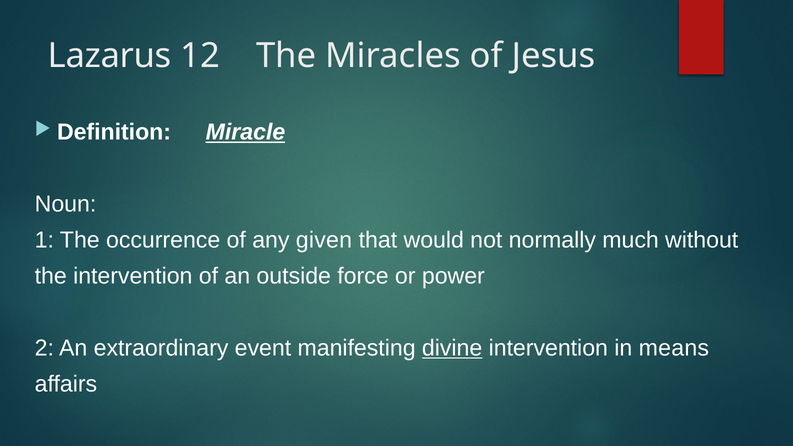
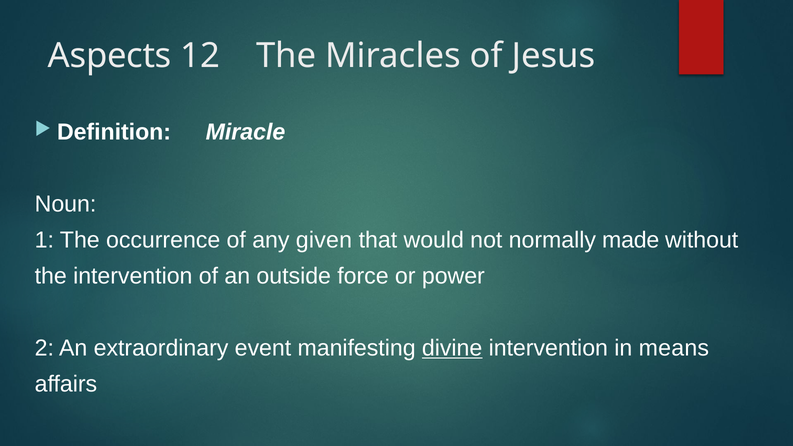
Lazarus: Lazarus -> Aspects
Miracle underline: present -> none
much: much -> made
